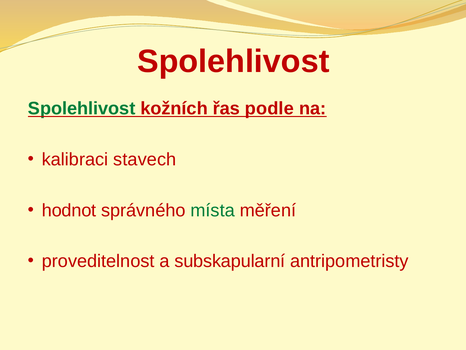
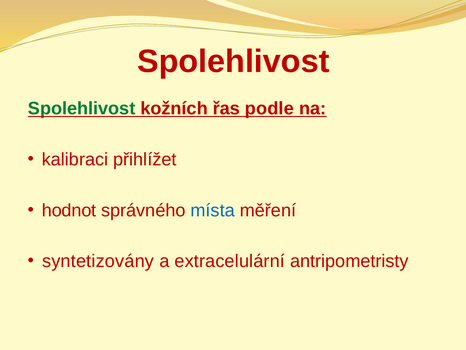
stavech: stavech -> přihlížet
místa colour: green -> blue
proveditelnost: proveditelnost -> syntetizovány
subskapularní: subskapularní -> extracelulární
